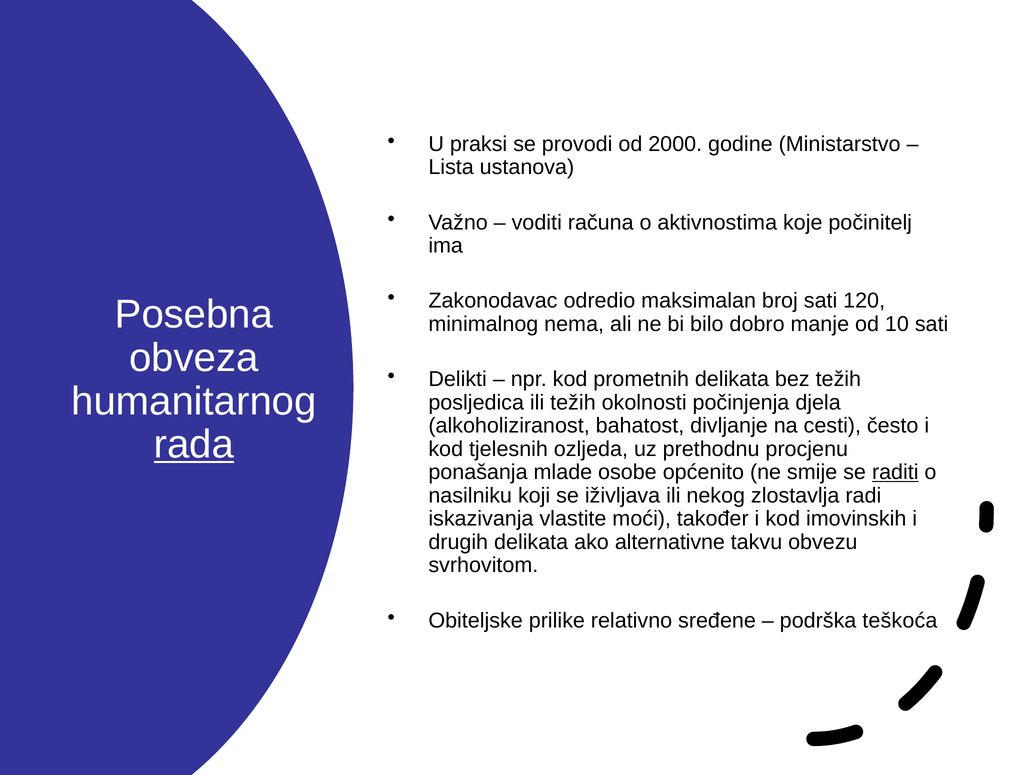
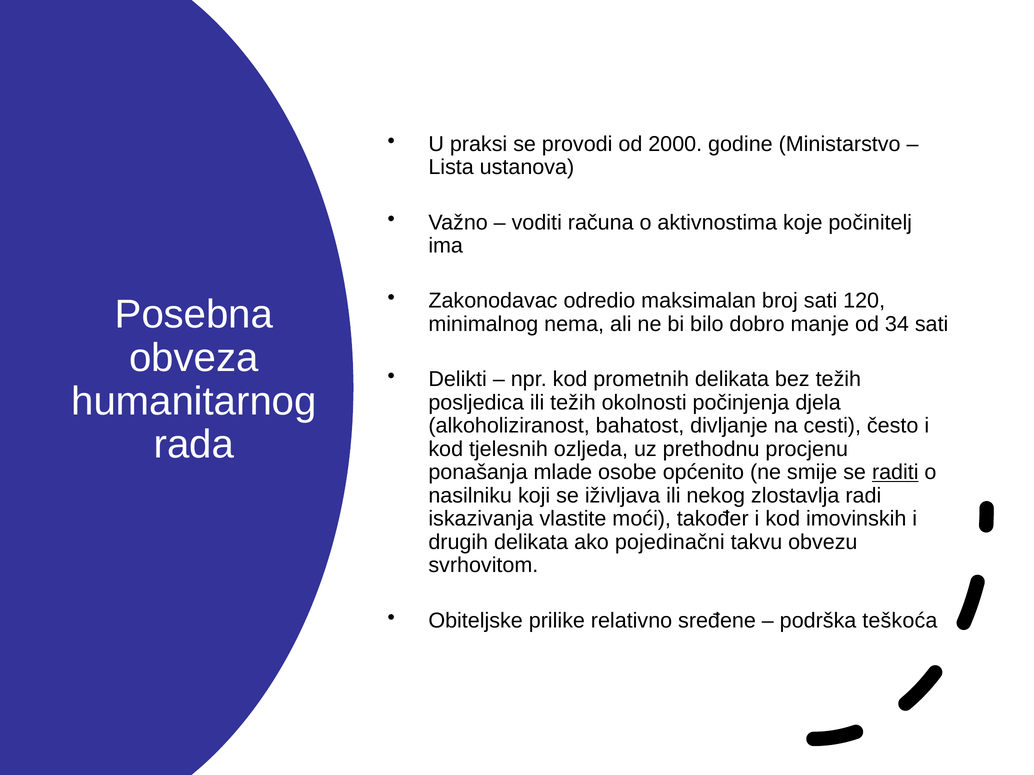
10: 10 -> 34
rada underline: present -> none
alternativne: alternativne -> pojedinačni
